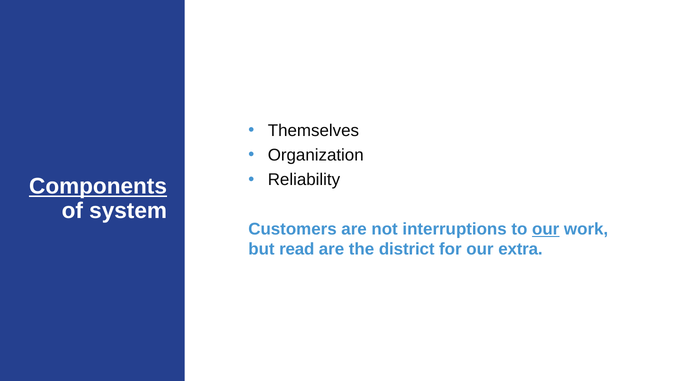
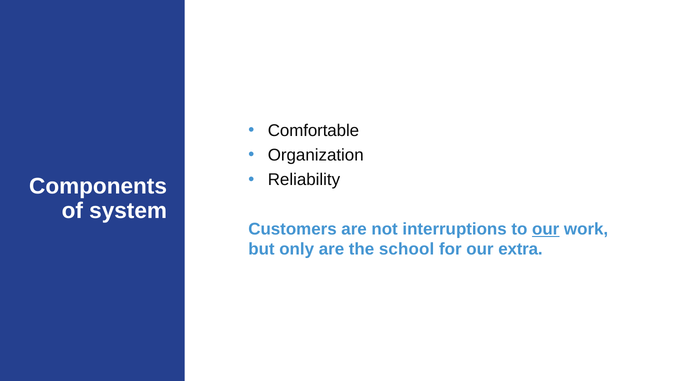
Themselves: Themselves -> Comfortable
Components underline: present -> none
read: read -> only
district: district -> school
